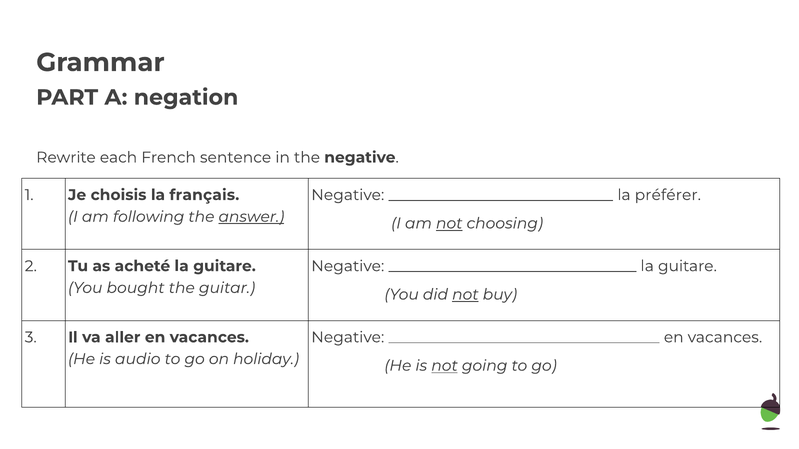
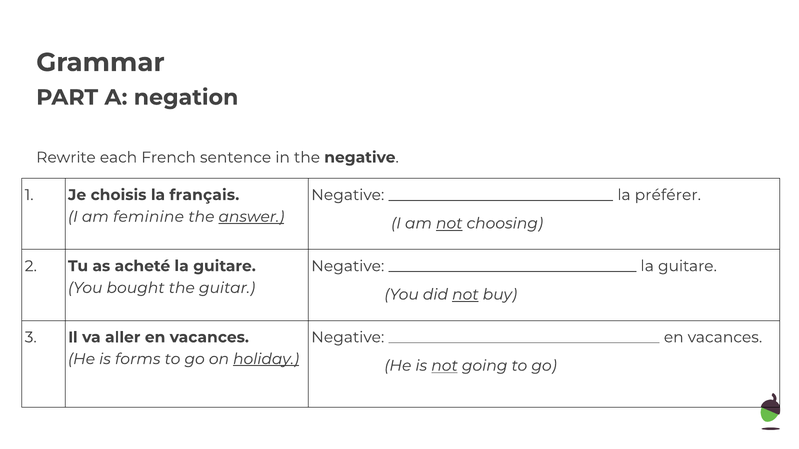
following: following -> feminine
audio: audio -> forms
holiday underline: none -> present
